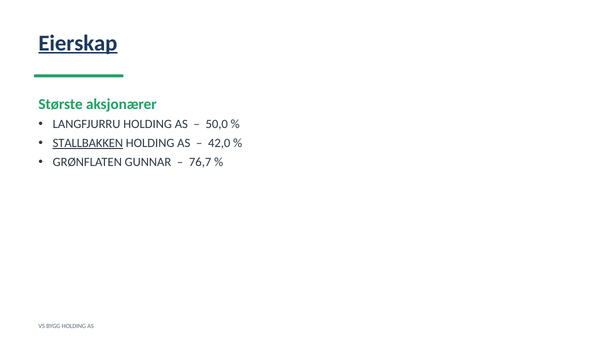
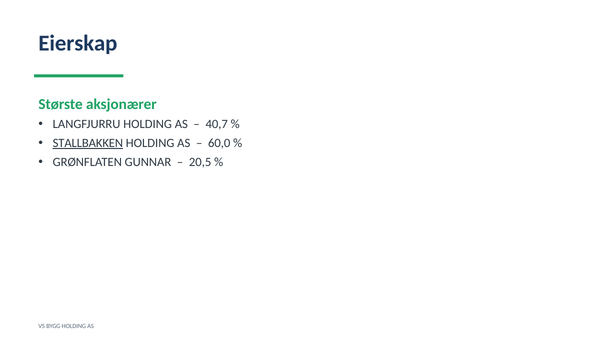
Eierskap underline: present -> none
50,0: 50,0 -> 40,7
42,0: 42,0 -> 60,0
76,7: 76,7 -> 20,5
